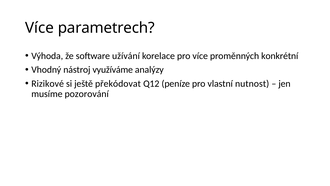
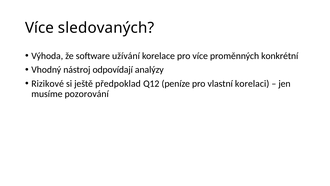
parametrech: parametrech -> sledovaných
využíváme: využíváme -> odpovídají
překódovat: překódovat -> předpoklad
nutnost: nutnost -> korelaci
